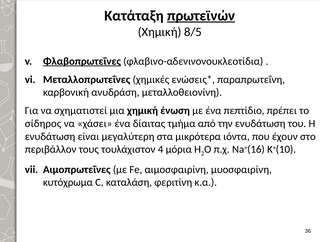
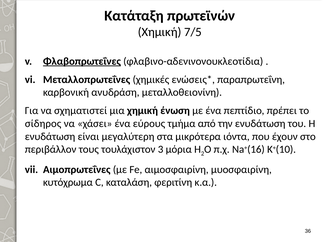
πρωτεϊνών underline: present -> none
8/5: 8/5 -> 7/5
δίαιτας: δίαιτας -> εύρους
4: 4 -> 3
